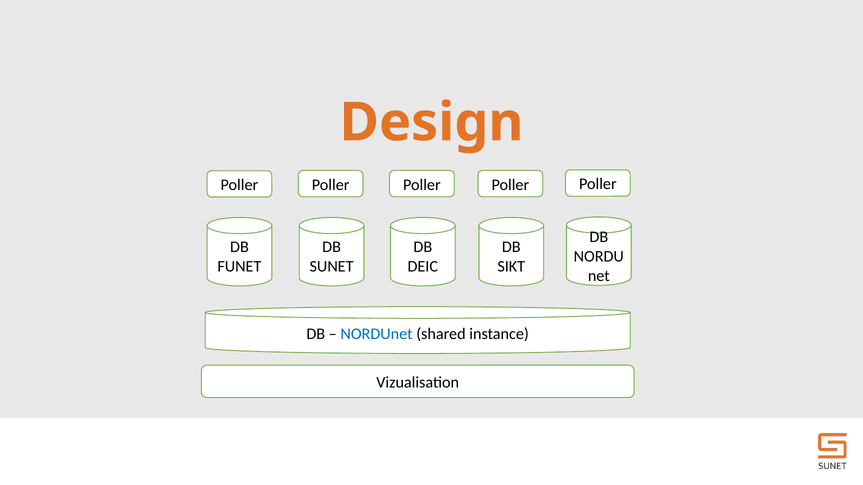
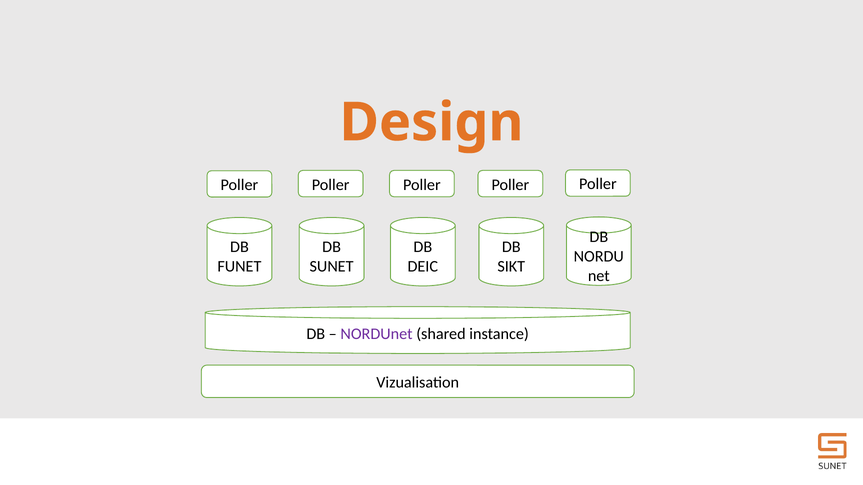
NORDUnet colour: blue -> purple
